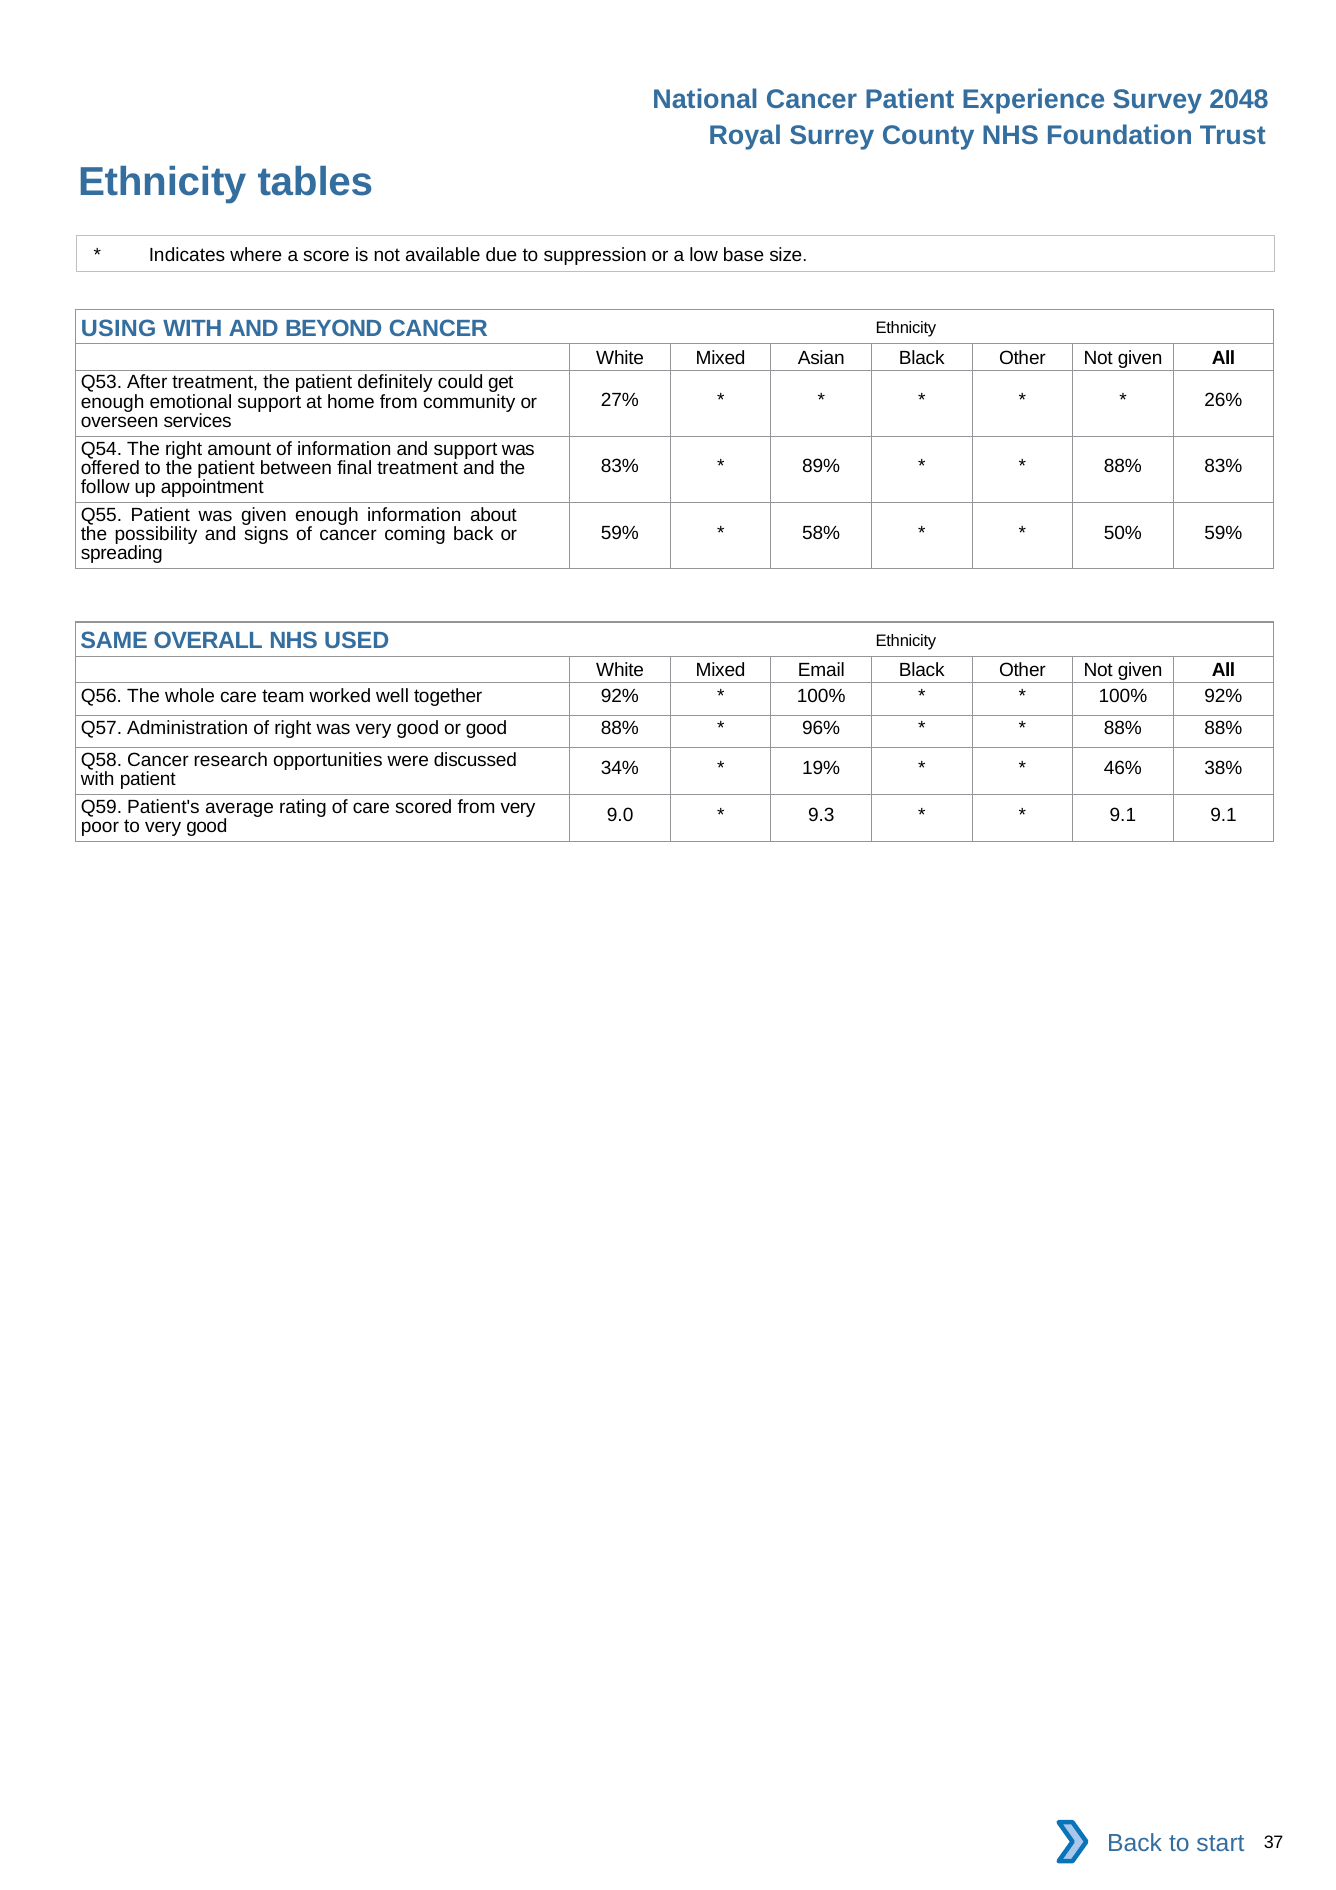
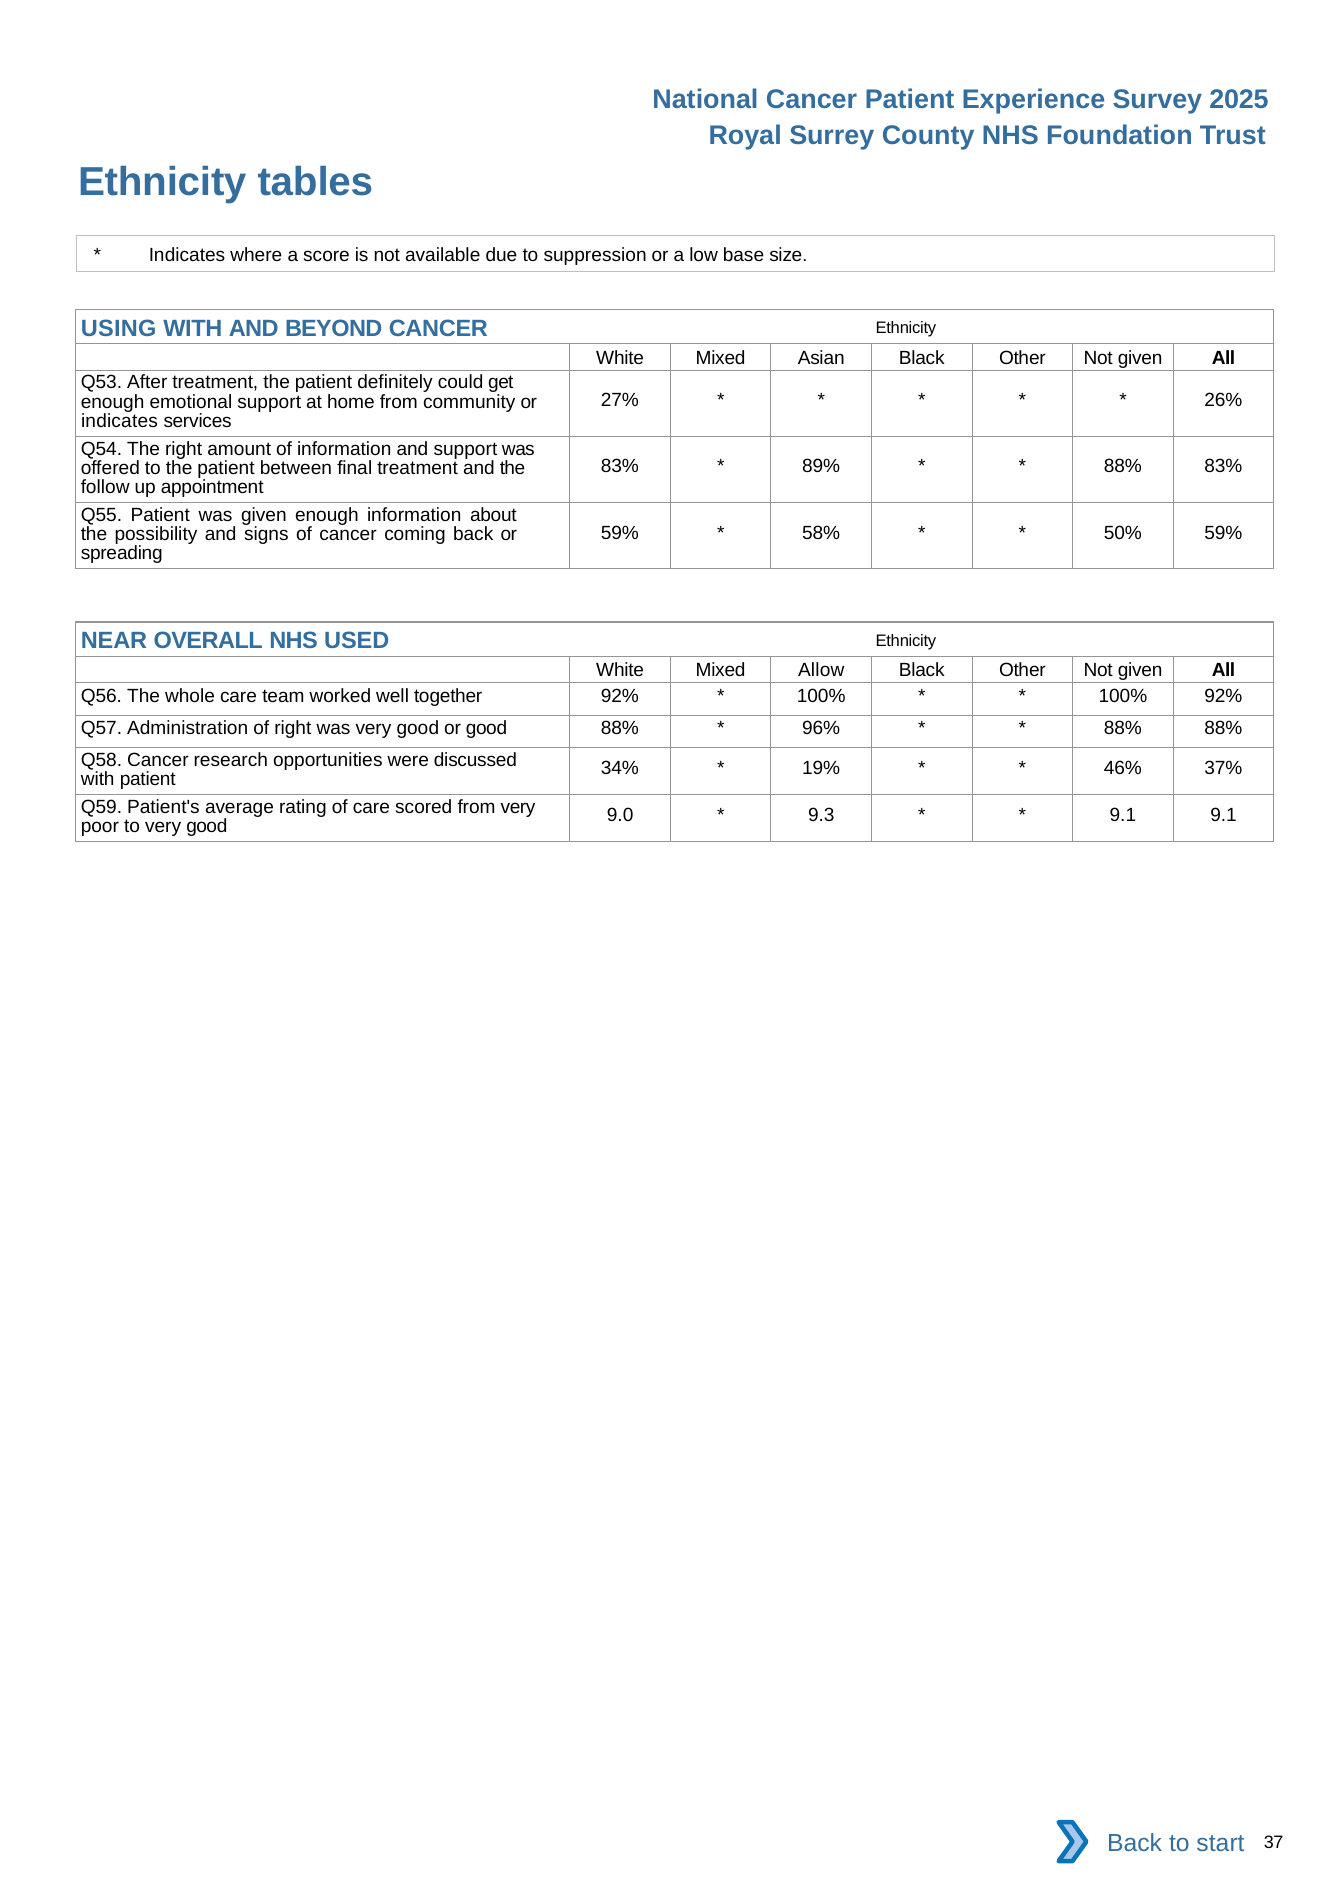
2048: 2048 -> 2025
overseen at (120, 421): overseen -> indicates
SAME: SAME -> NEAR
Email: Email -> Allow
38%: 38% -> 37%
